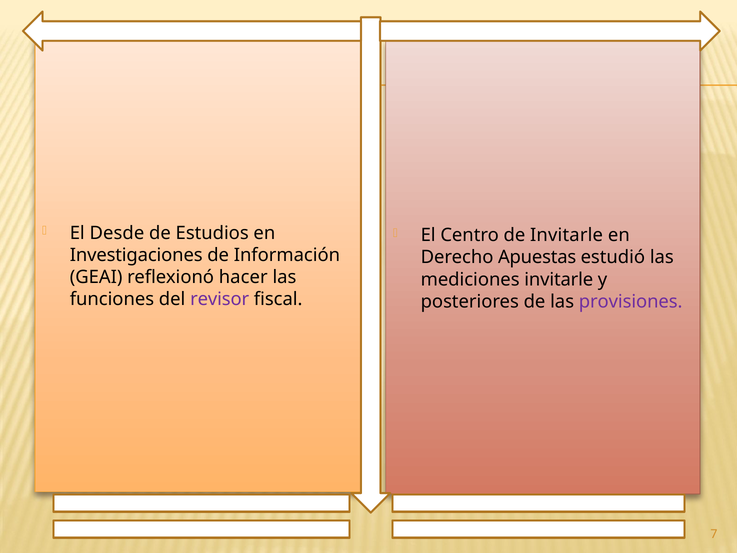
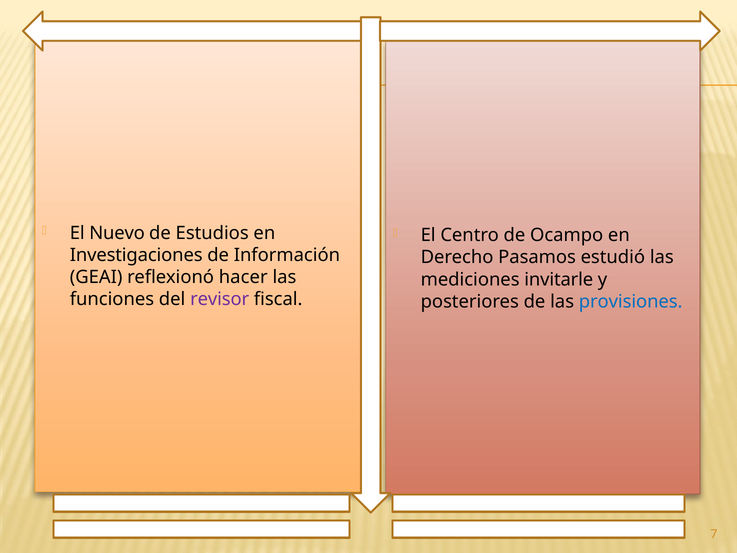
Desde: Desde -> Nuevo
de Invitarle: Invitarle -> Ocampo
Apuestas: Apuestas -> Pasamos
provisiones colour: purple -> blue
